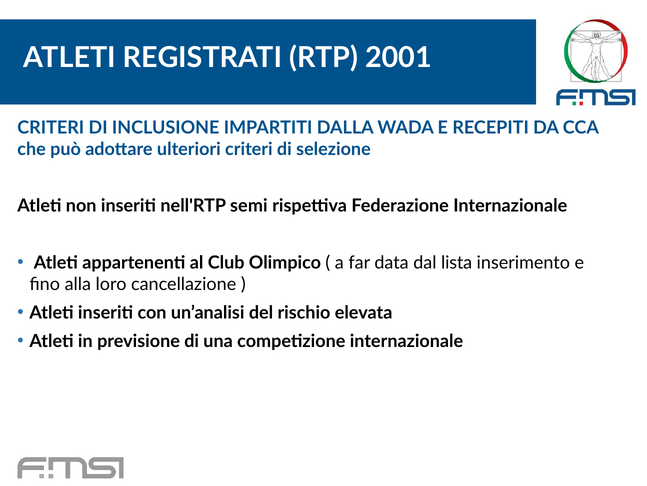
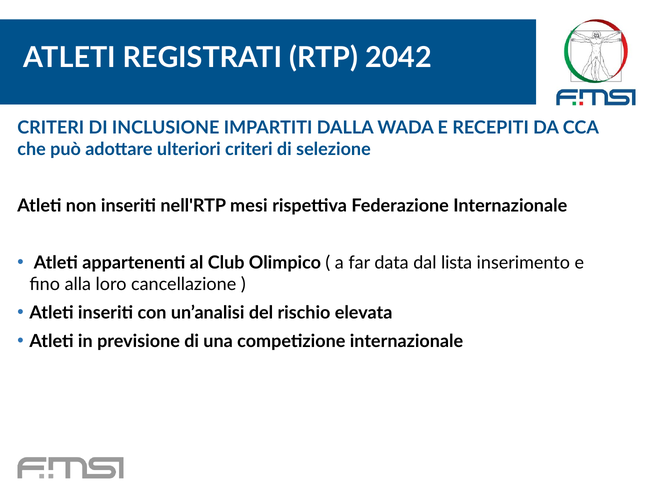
2001: 2001 -> 2042
semi: semi -> mesi
